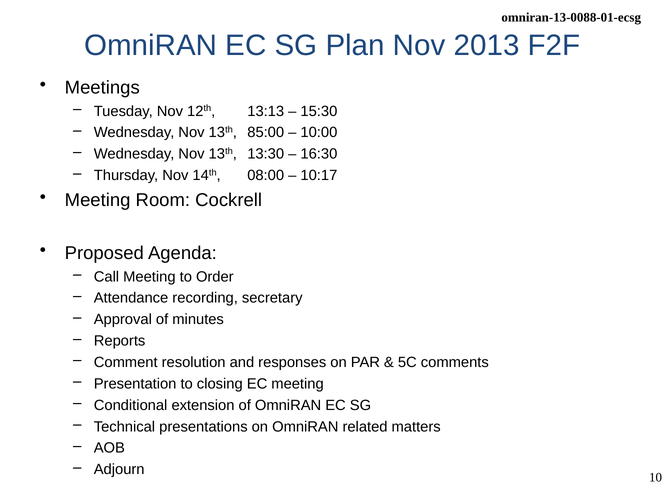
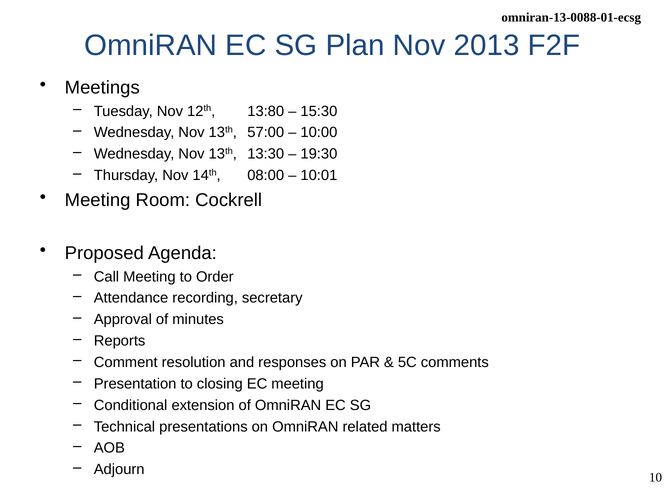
13:13: 13:13 -> 13:80
85:00: 85:00 -> 57:00
16:30: 16:30 -> 19:30
10:17: 10:17 -> 10:01
